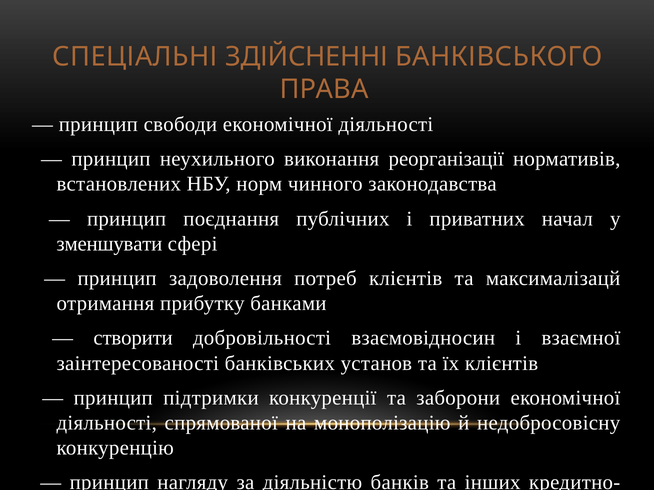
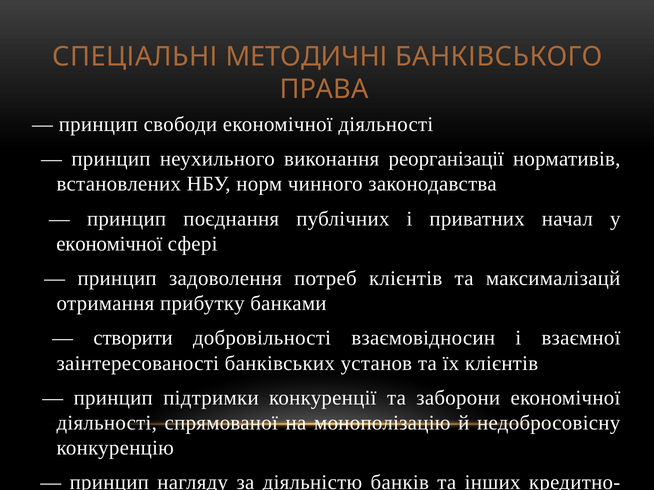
ЗДІЙСНЕННІ: ЗДІЙСНЕННІ -> МЕТОДИЧНІ
зменшувати at (109, 244): зменшувати -> економічної
